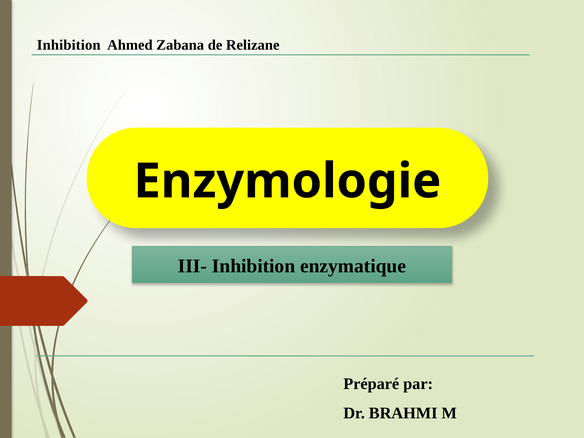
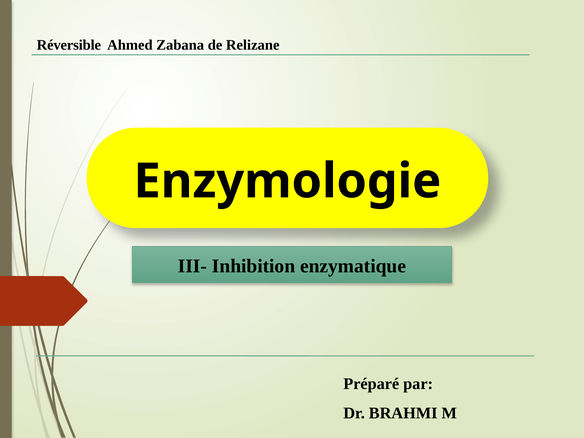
Inhibition at (69, 45): Inhibition -> Réversible
